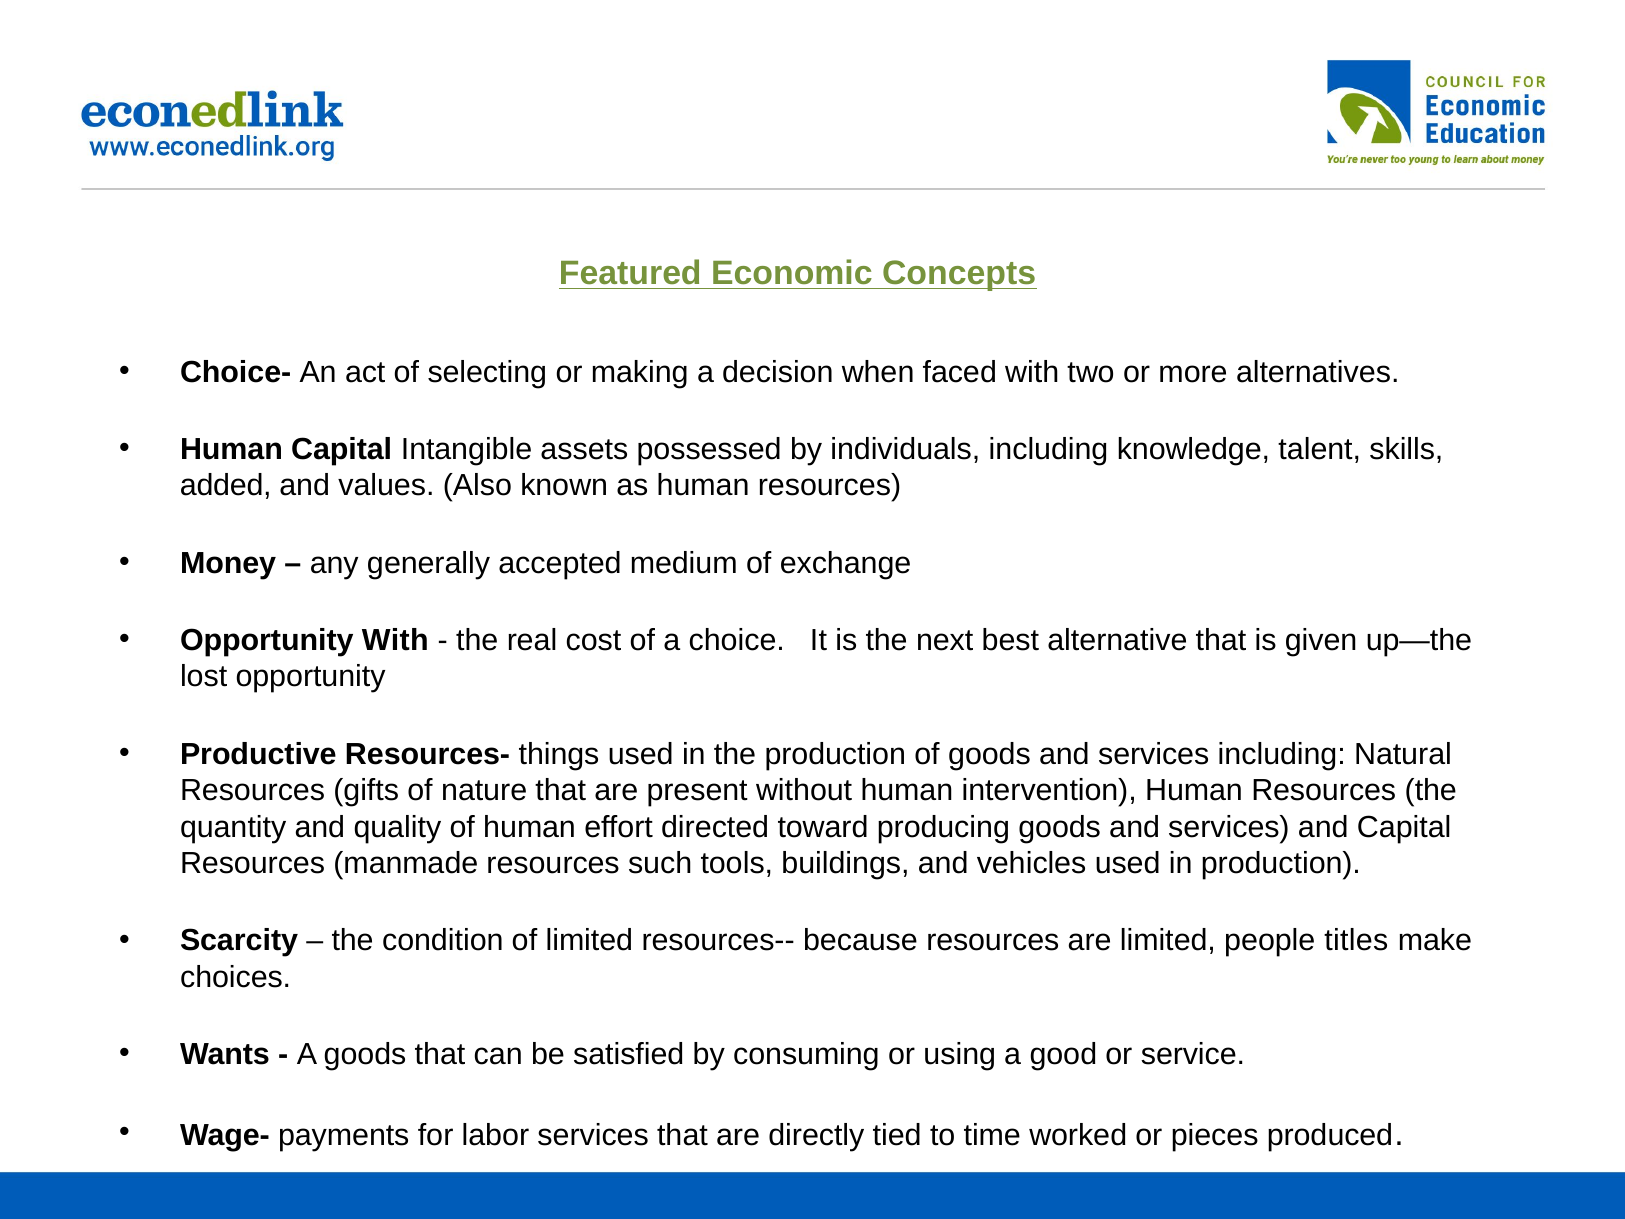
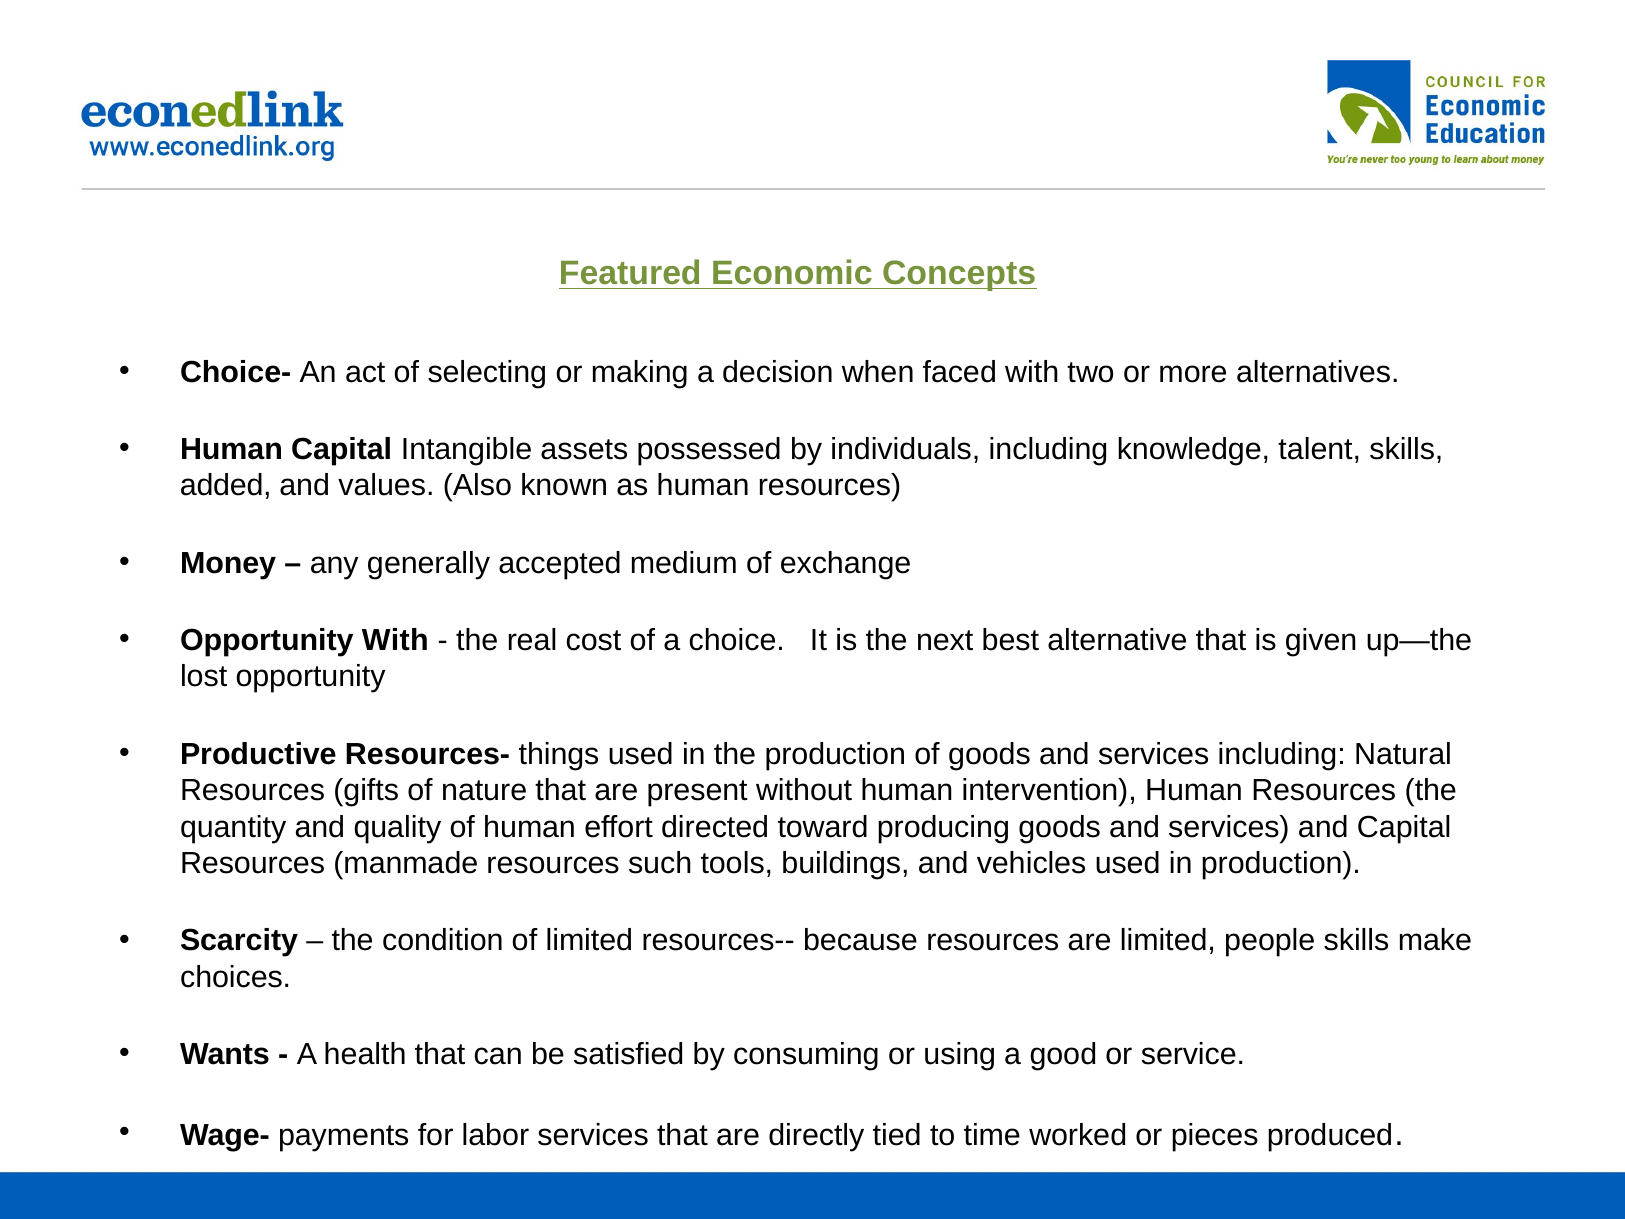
people titles: titles -> skills
A goods: goods -> health
